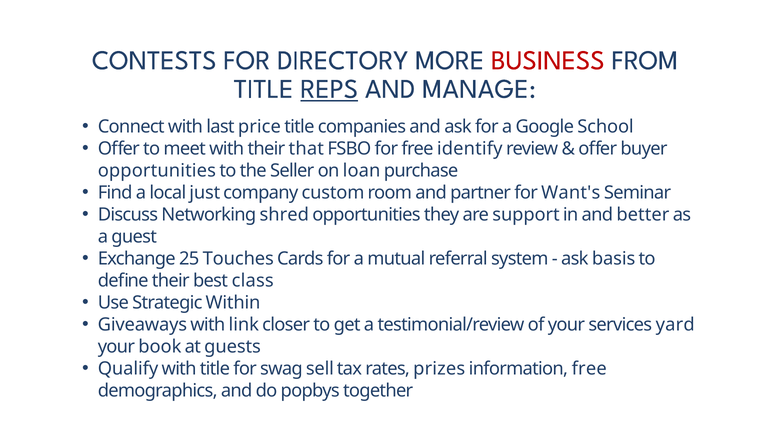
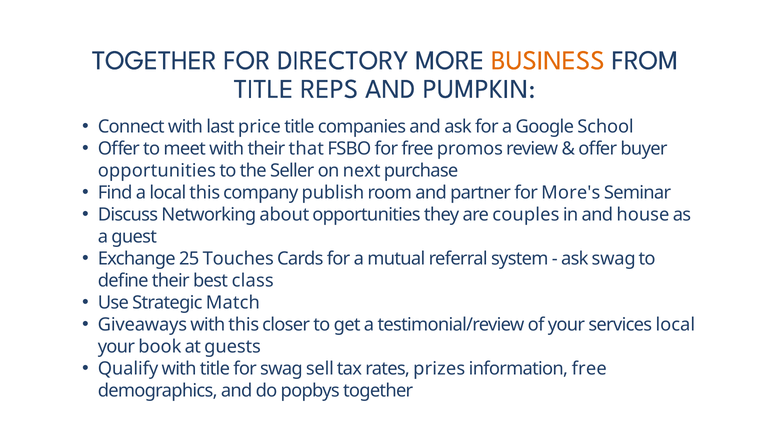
CONTESTS at (154, 60): CONTESTS -> TOGETHER
BUSINESS colour: red -> orange
REPS underline: present -> none
MANAGE: MANAGE -> PUMPKIN
identify: identify -> promos
loan: loan -> next
local just: just -> this
custom: custom -> publish
Want's: Want's -> More's
shred: shred -> about
support: support -> couples
better: better -> house
ask basis: basis -> swag
Within: Within -> Match
with link: link -> this
services yard: yard -> local
